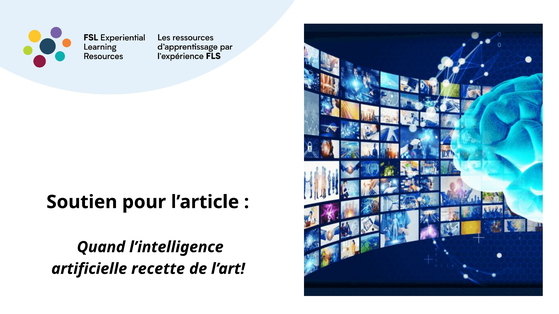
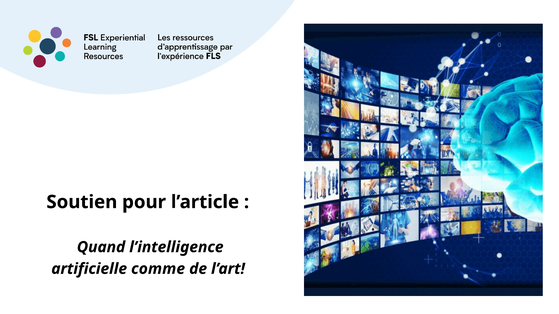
recette: recette -> comme
